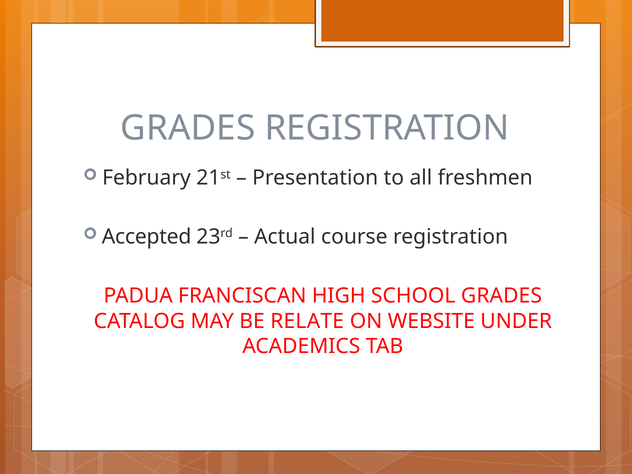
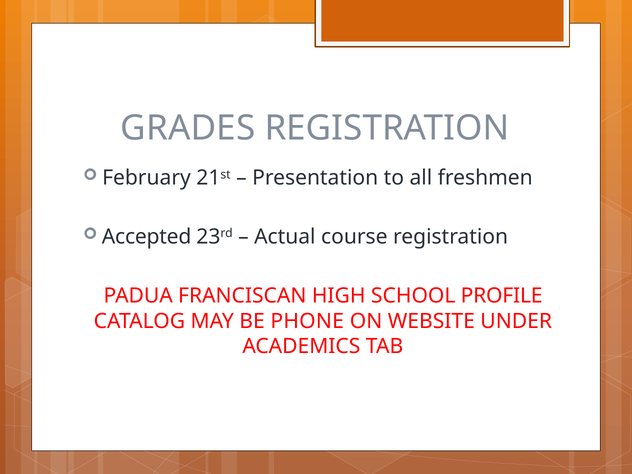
SCHOOL GRADES: GRADES -> PROFILE
RELATE: RELATE -> PHONE
